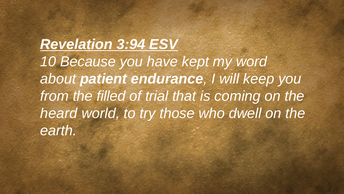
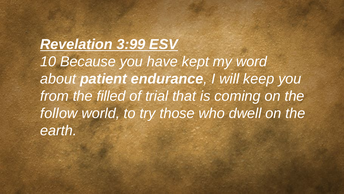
3:94: 3:94 -> 3:99
heard: heard -> follow
